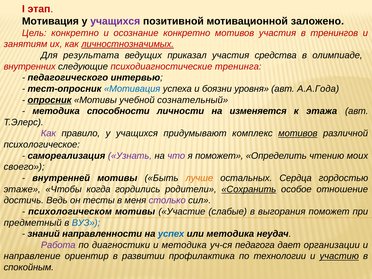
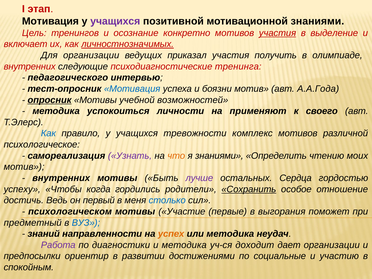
мотивационной заложено: заложено -> знаниями
Цель конкретно: конкретно -> тренингов
участия at (278, 33) underline: none -> present
тренингов: тренингов -> выделение
занятиям: занятиям -> включает
Для результата: результата -> организации
средства: средства -> получить
боязни уровня: уровня -> мотив
сознательный: сознательный -> возможностей
способности: способности -> успокоиться
изменяется: изменяется -> применяют
этажа: этажа -> своего
Как at (48, 133) colour: purple -> blue
придумывают: придумывают -> тревожности
мотивов at (298, 133) underline: present -> none
что colour: purple -> orange
я поможет: поможет -> знаниями
своего at (24, 167): своего -> мотив
внутренней at (61, 178): внутренней -> внутренних
лучше colour: orange -> purple
этаже: этаже -> успеху
тесты: тесты -> первый
столько colour: purple -> blue
слабые: слабые -> первые
успех colour: blue -> orange
педагога: педагога -> доходит
направление: направление -> предпосылки
профилактика: профилактика -> достижениями
технологии: технологии -> социальные
участию underline: present -> none
